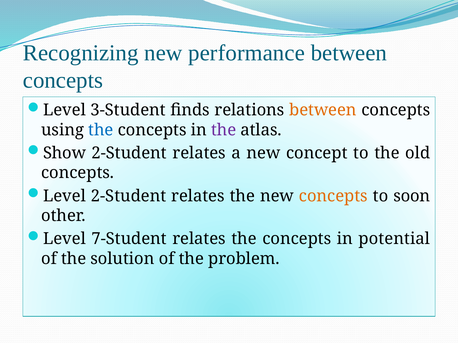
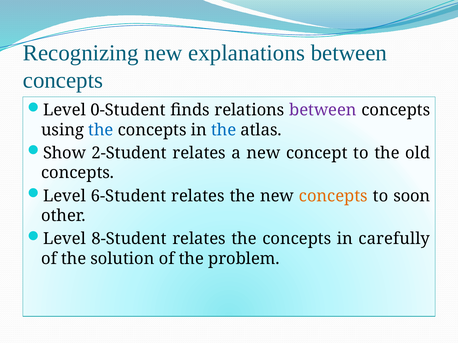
performance: performance -> explanations
3-Student: 3-Student -> 0-Student
between at (323, 110) colour: orange -> purple
the at (224, 130) colour: purple -> blue
Level 2-Student: 2-Student -> 6-Student
7-Student: 7-Student -> 8-Student
potential: potential -> carefully
